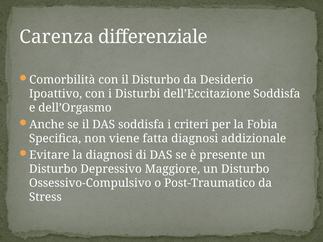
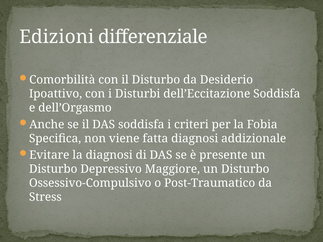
Carenza: Carenza -> Edizioni
